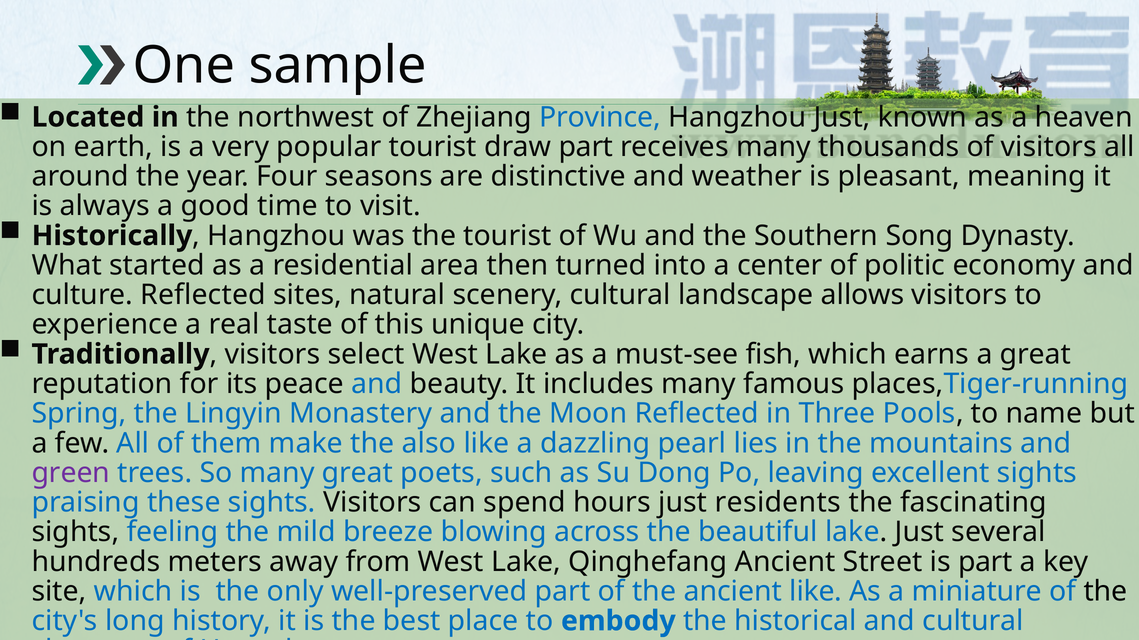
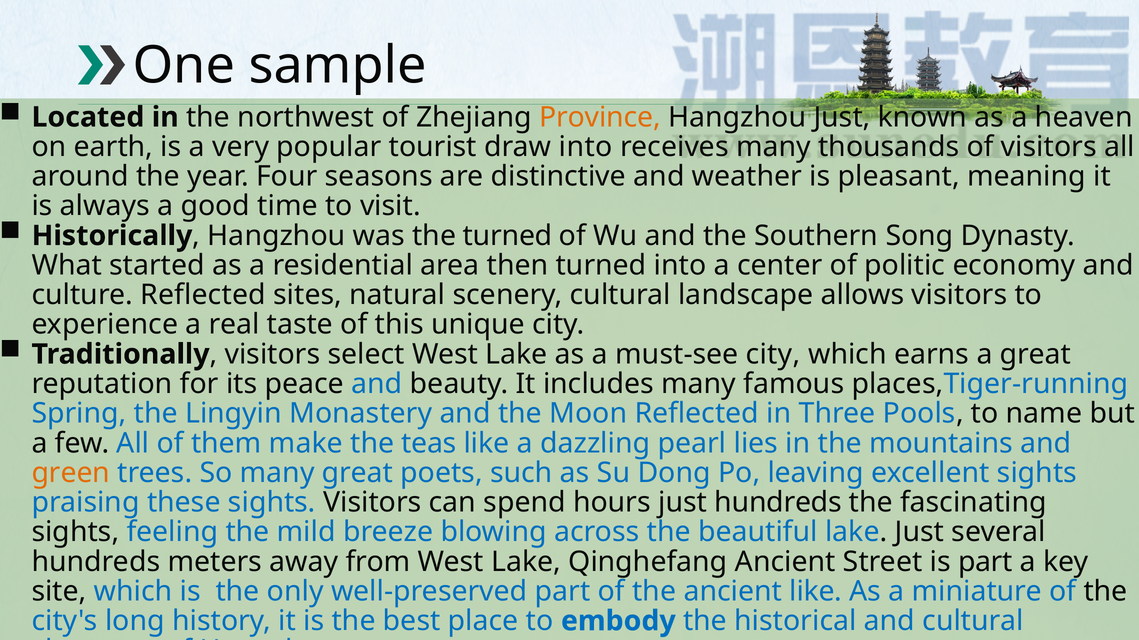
Province colour: blue -> orange
draw part: part -> into
the tourist: tourist -> turned
must-see fish: fish -> city
also: also -> teas
green colour: purple -> orange
just residents: residents -> hundreds
